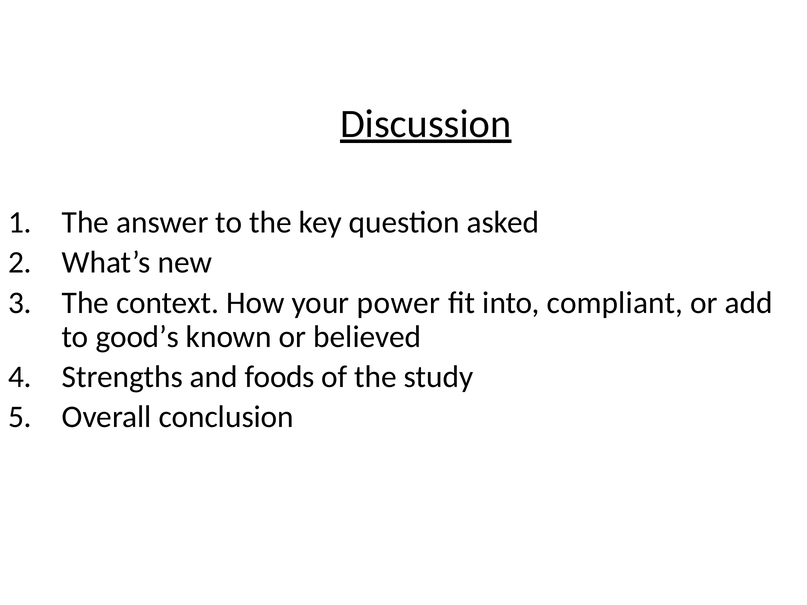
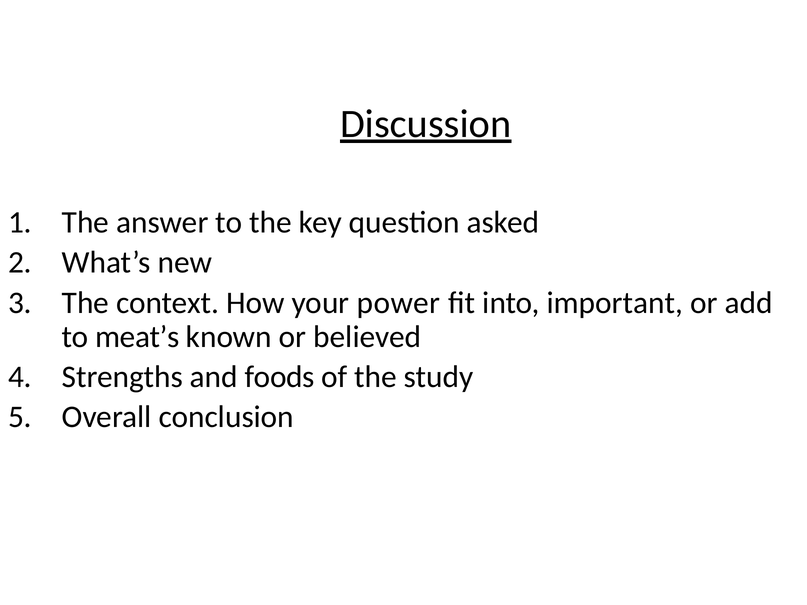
compliant: compliant -> important
good’s: good’s -> meat’s
